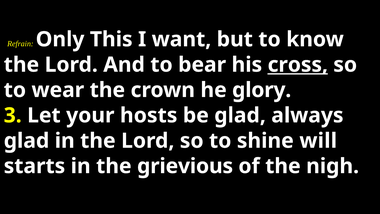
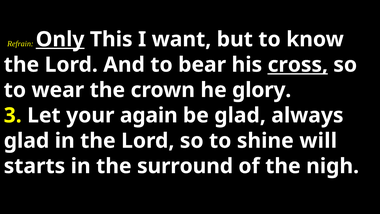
Only underline: none -> present
hosts: hosts -> again
grievious: grievious -> surround
